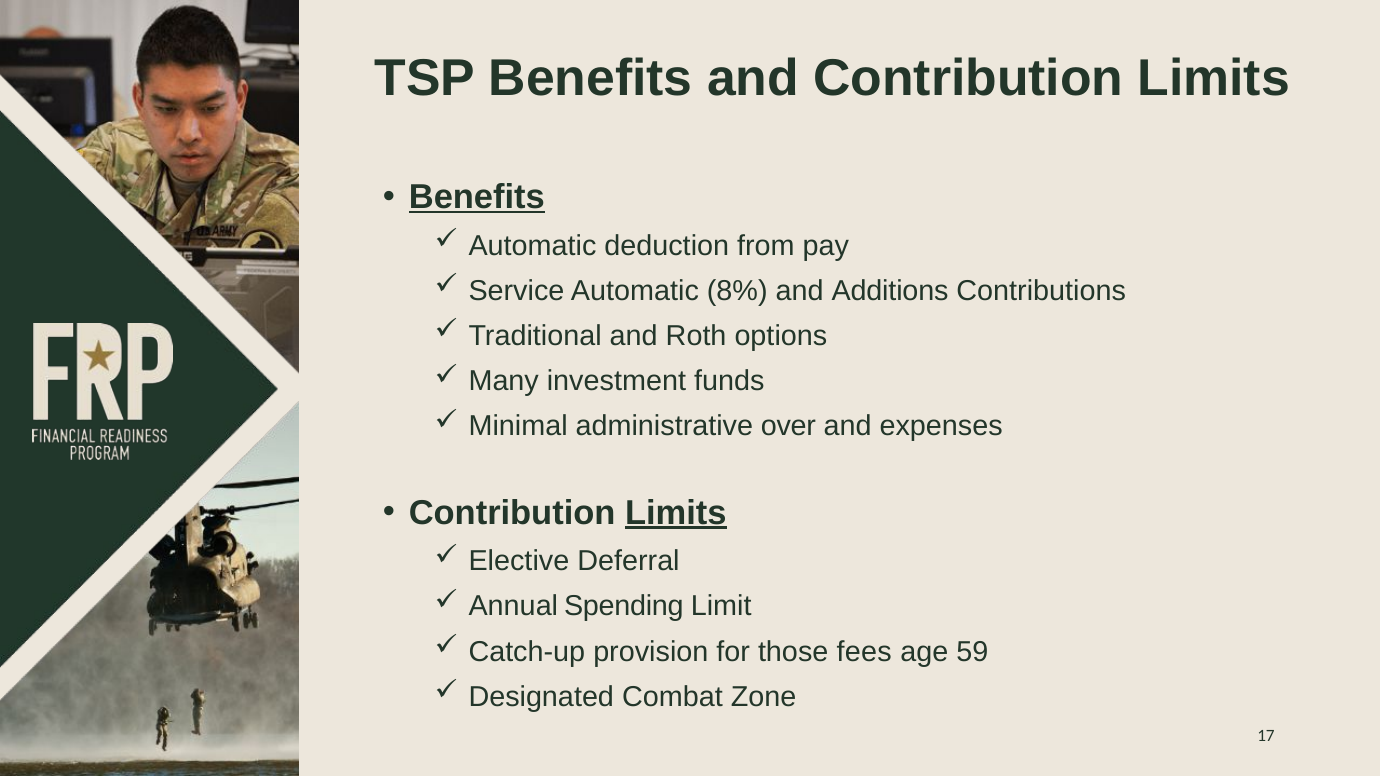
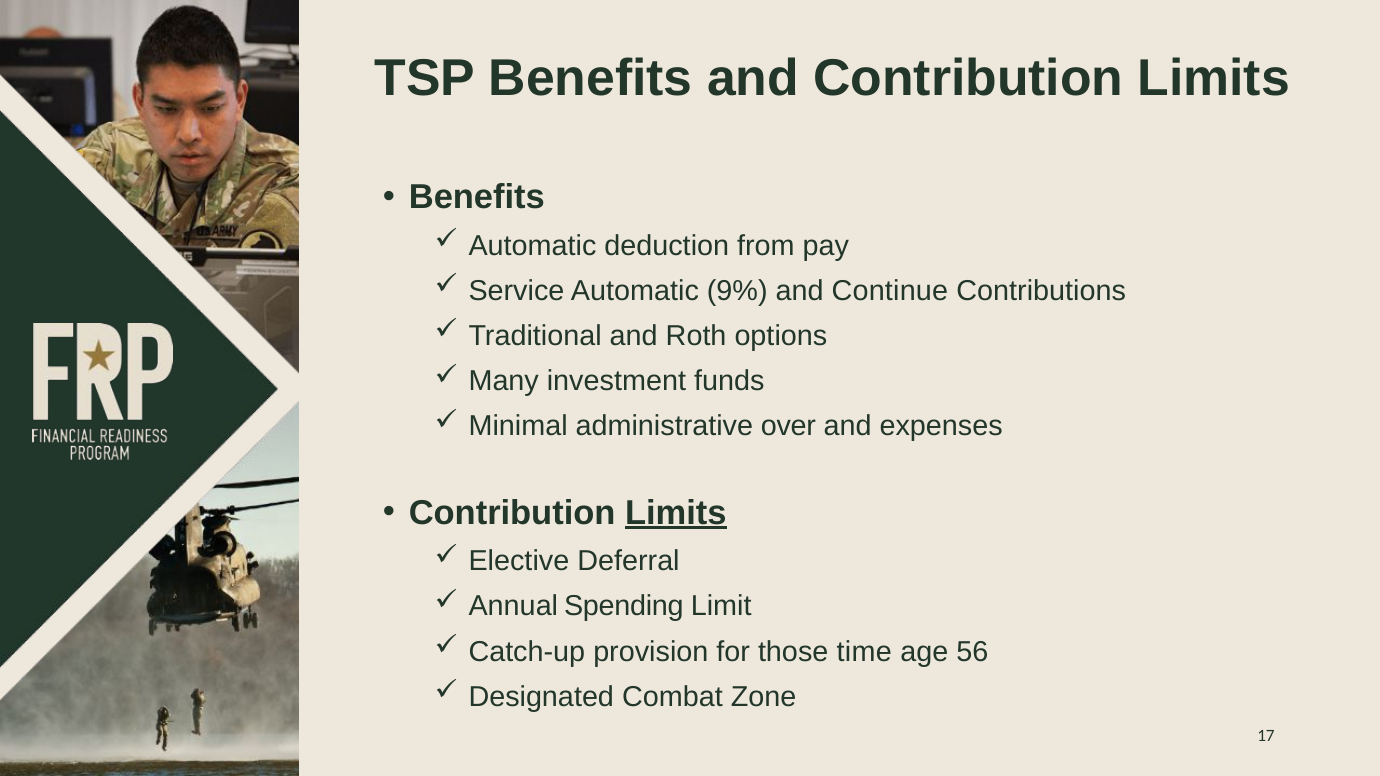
Benefits at (477, 197) underline: present -> none
8%: 8% -> 9%
Additions: Additions -> Continue
fees: fees -> time
59: 59 -> 56
